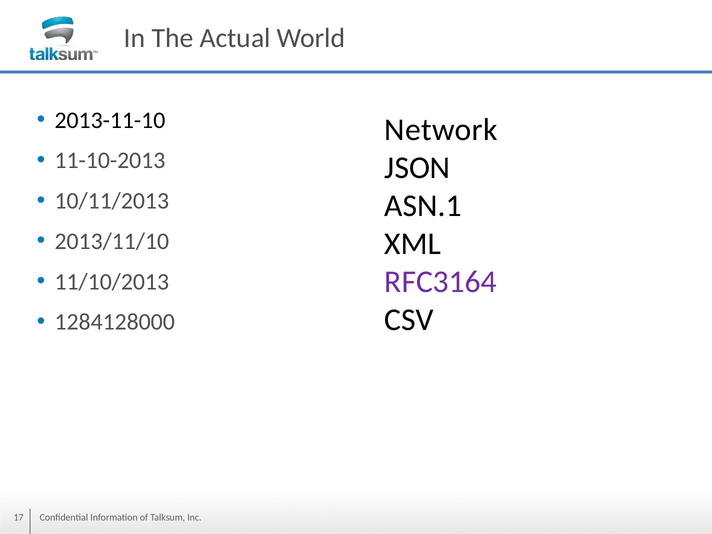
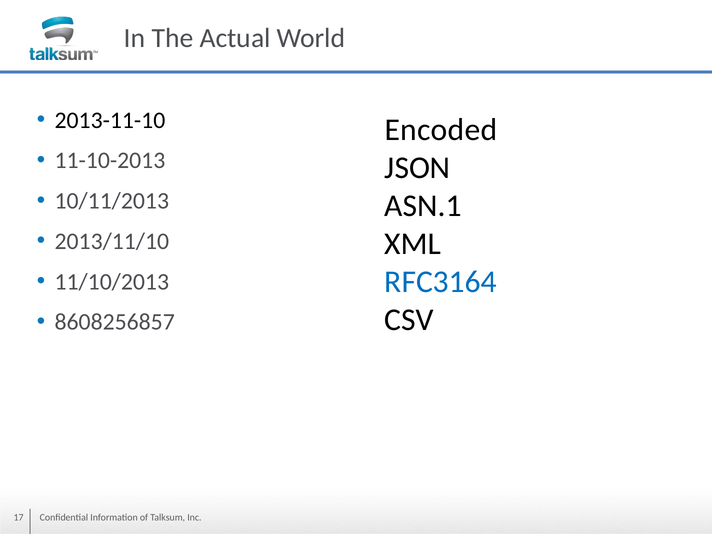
Network: Network -> Encoded
RFC3164 colour: purple -> blue
1284128000: 1284128000 -> 8608256857
